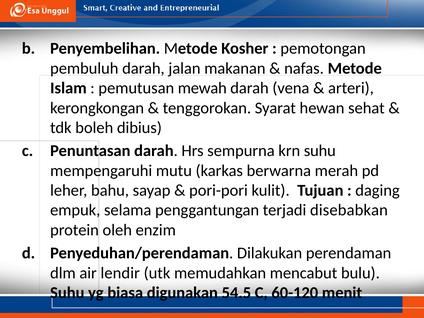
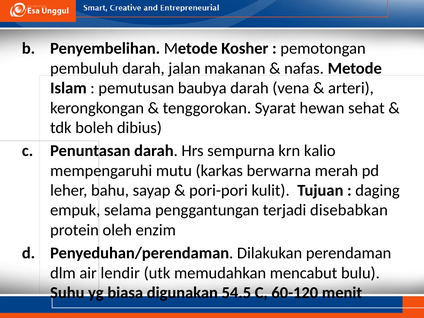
mewah: mewah -> baubya
krn suhu: suhu -> kalio
